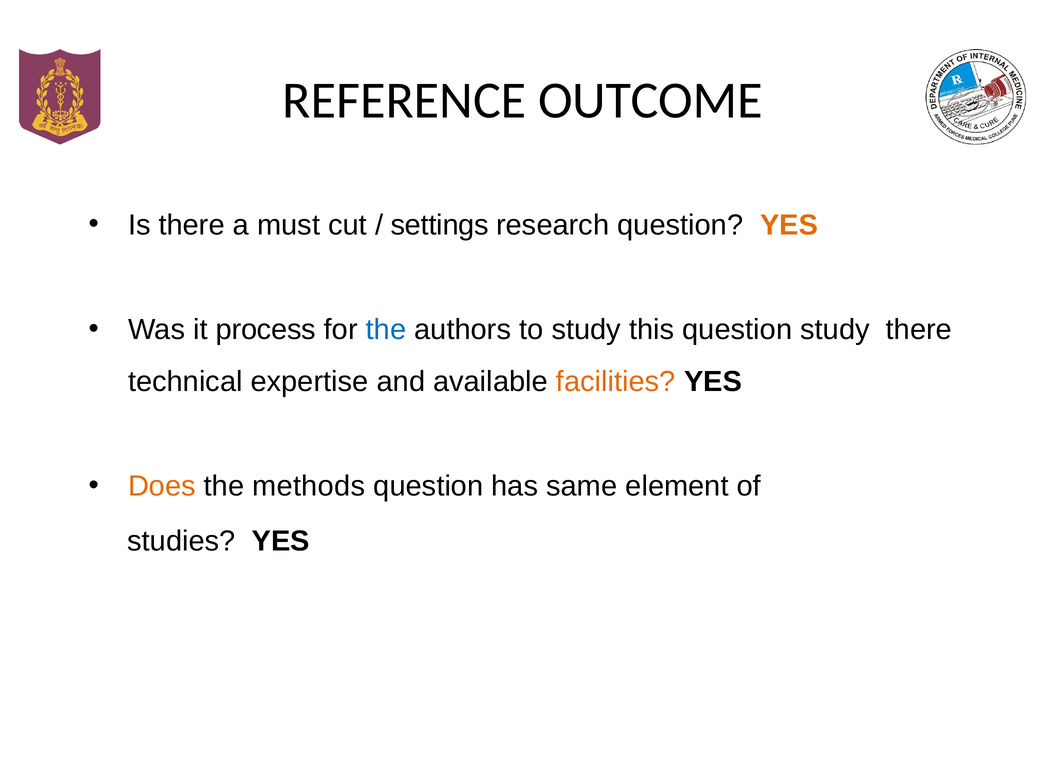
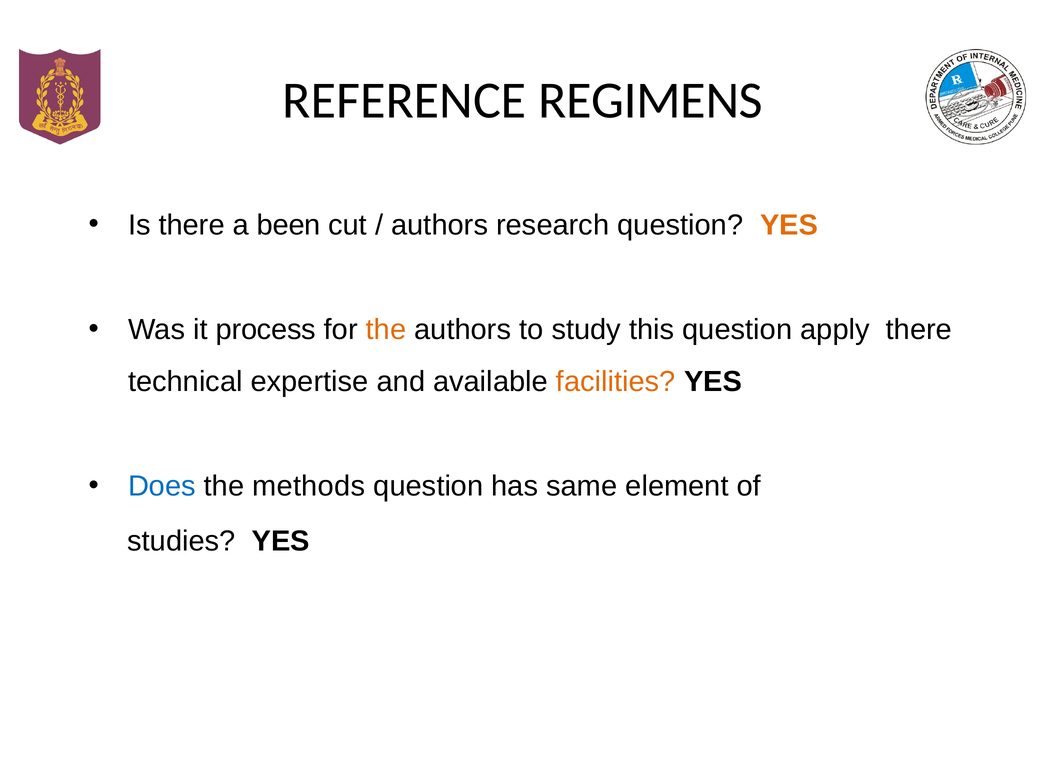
OUTCOME: OUTCOME -> REGIMENS
must: must -> been
settings at (440, 225): settings -> authors
the at (386, 329) colour: blue -> orange
question study: study -> apply
Does colour: orange -> blue
